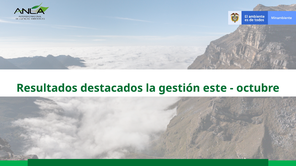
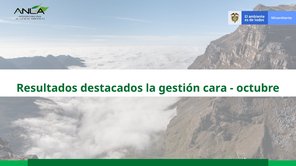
este: este -> cara
